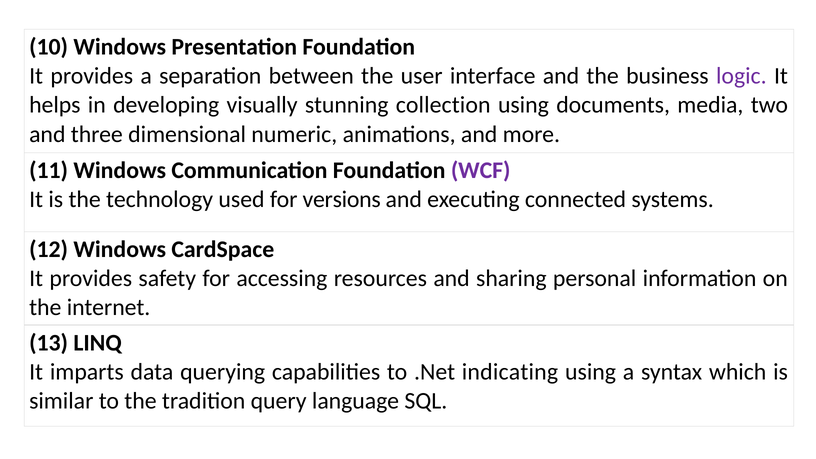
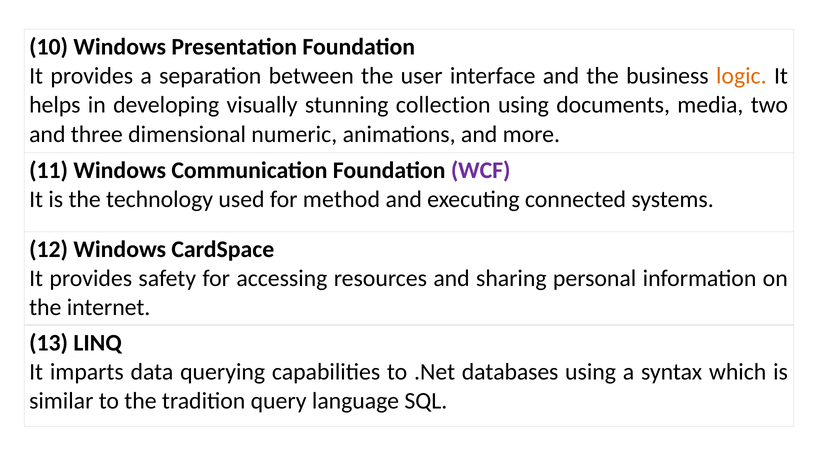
logic colour: purple -> orange
versions: versions -> method
indicating: indicating -> databases
